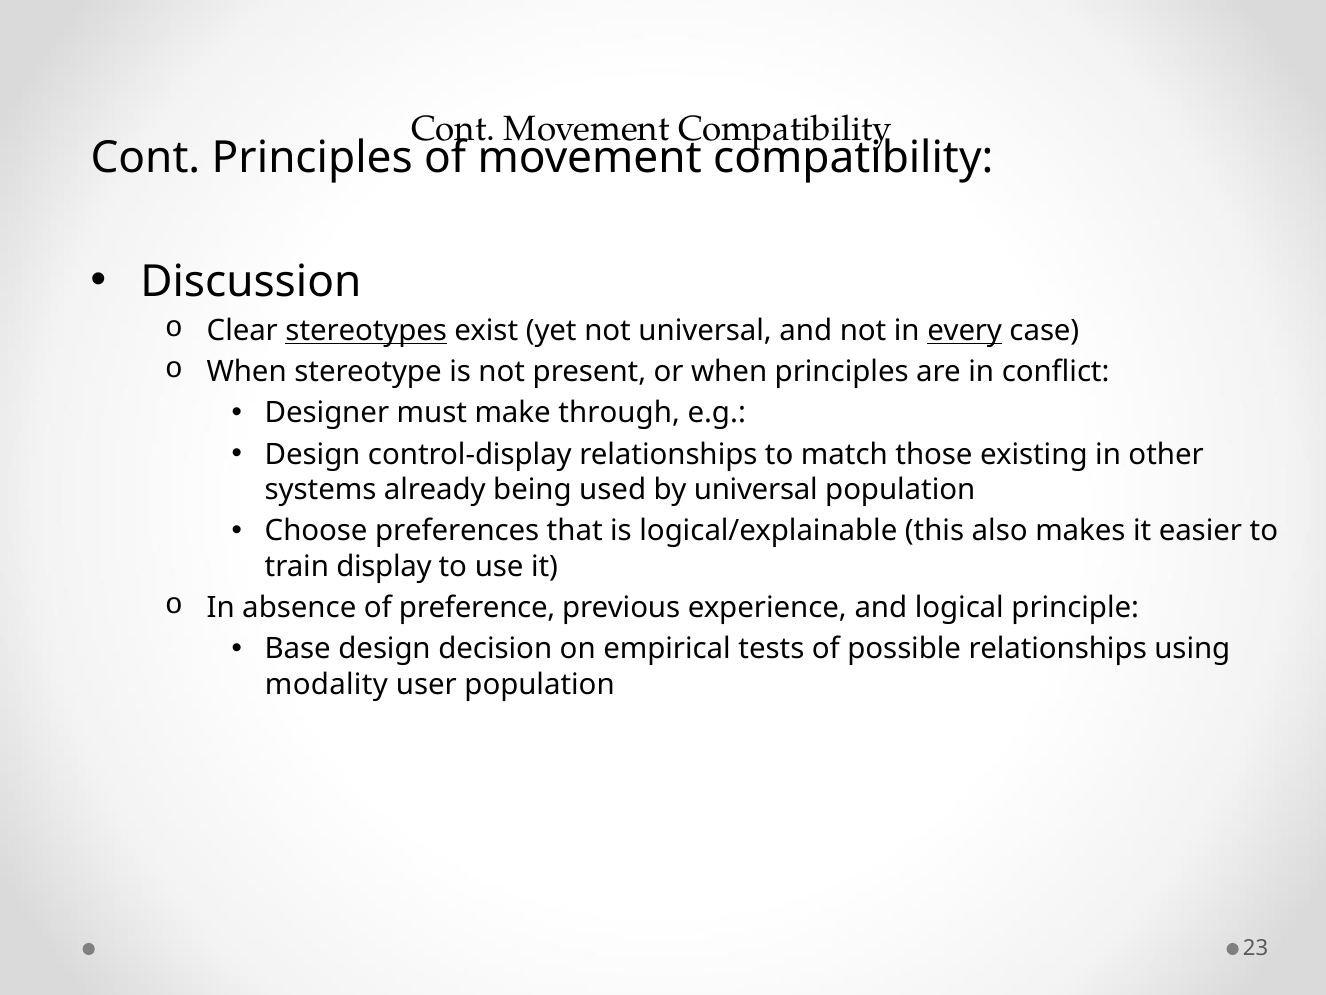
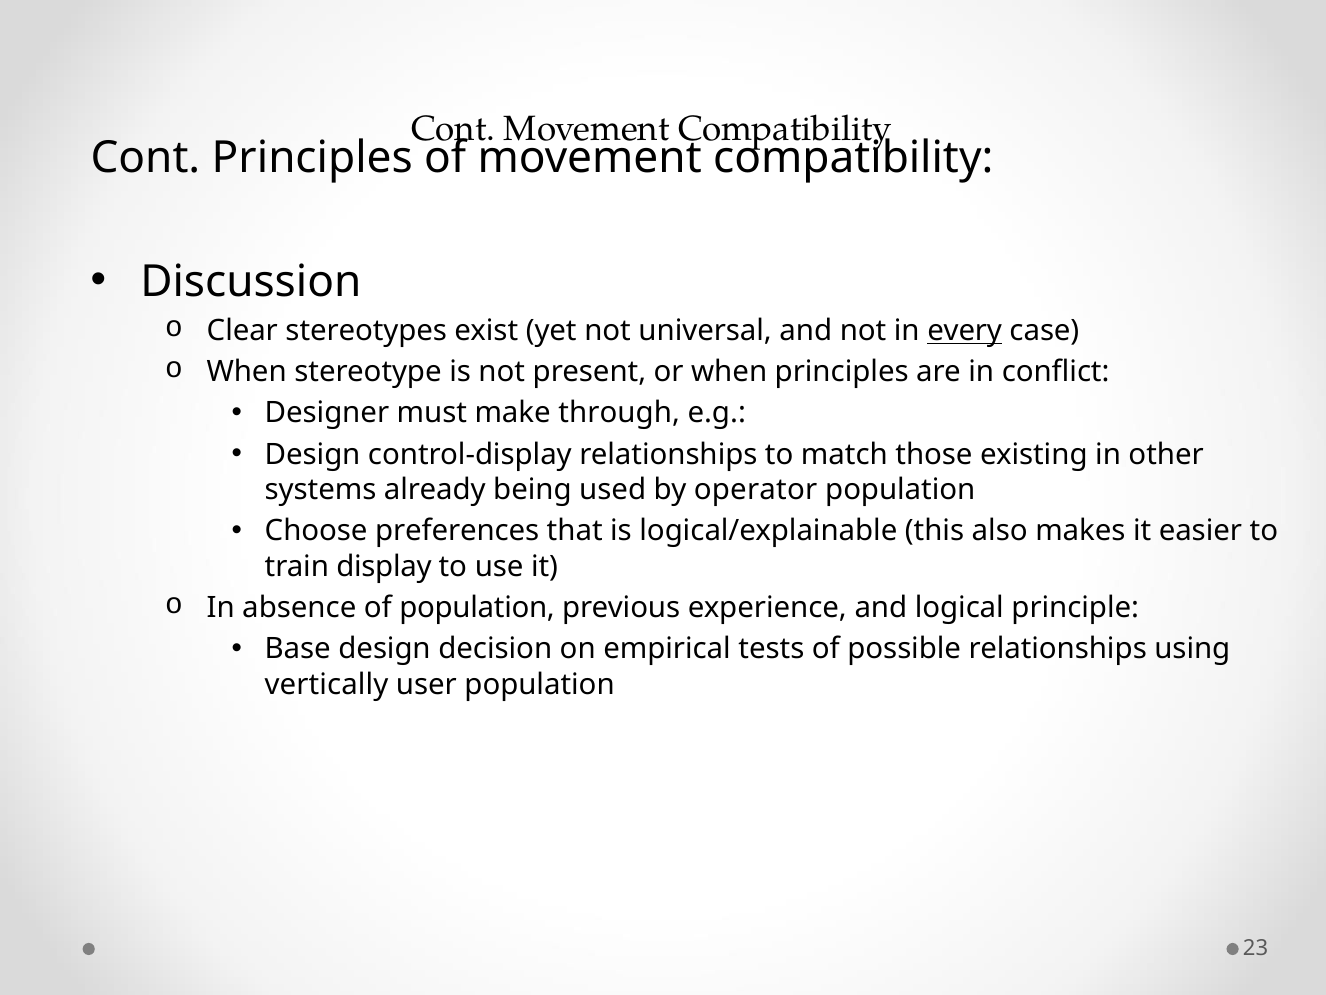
stereotypes underline: present -> none
by universal: universal -> operator
of preference: preference -> population
modality: modality -> vertically
